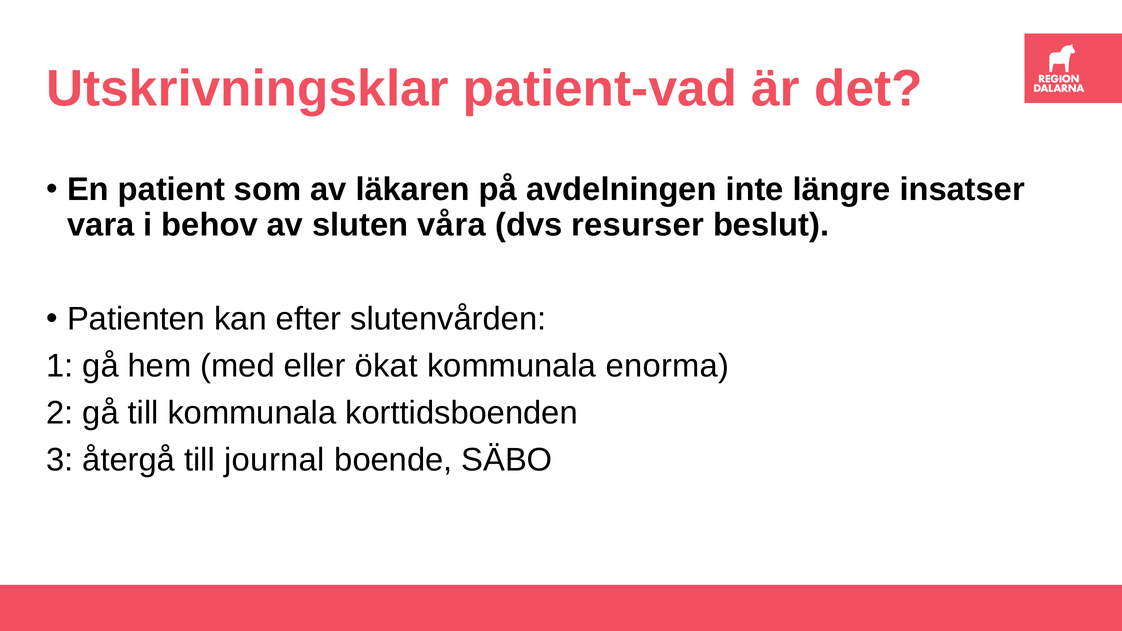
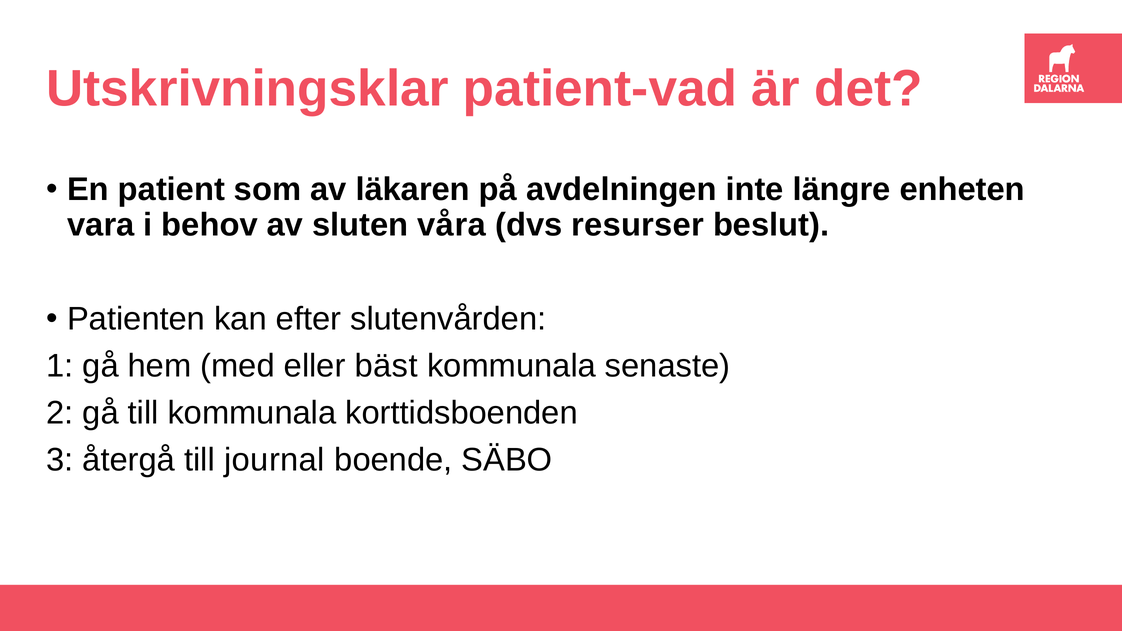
insatser: insatser -> enheten
ökat: ökat -> bäst
enorma: enorma -> senaste
